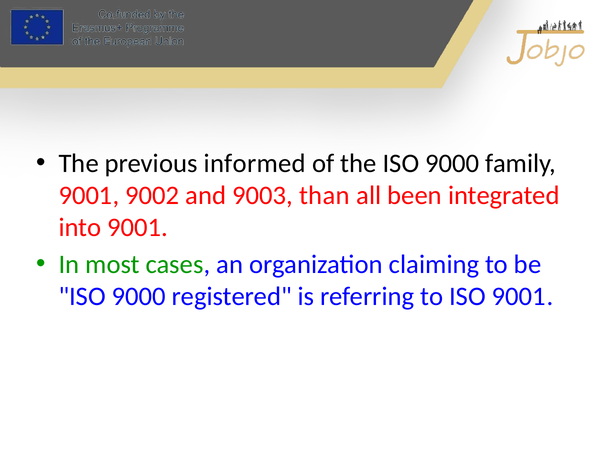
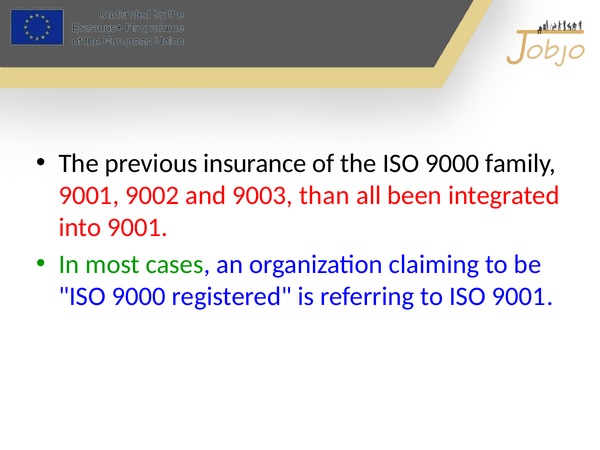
informed: informed -> insurance
